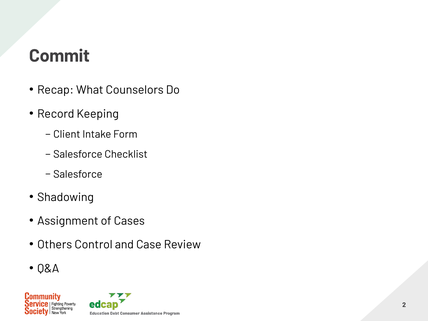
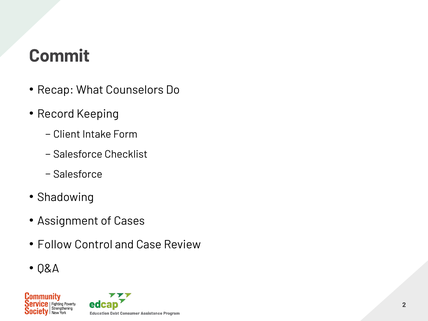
Others: Others -> Follow
